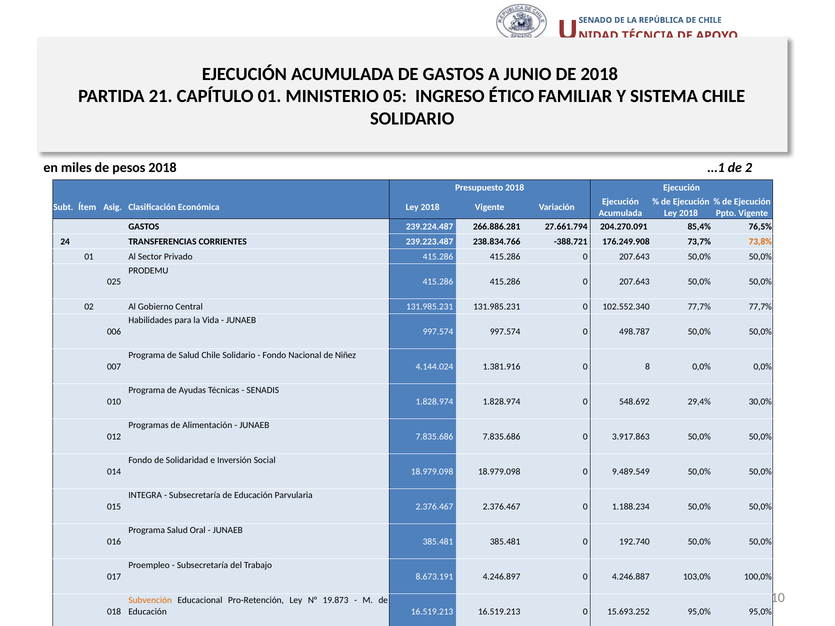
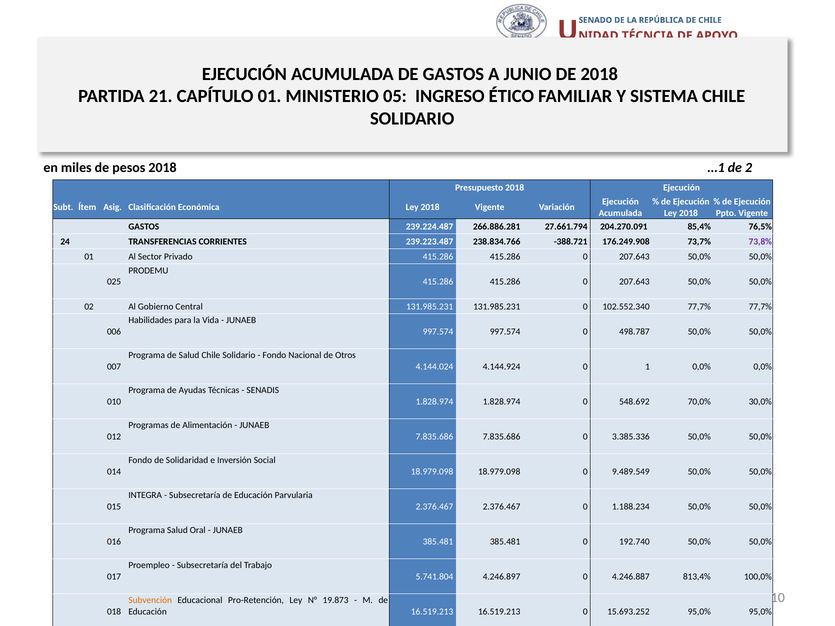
73,8% colour: orange -> purple
Niñez: Niñez -> Otros
1.381.916: 1.381.916 -> 4.144.924
8: 8 -> 1
29,4%: 29,4% -> 70,0%
3.917.863: 3.917.863 -> 3.385.336
8.673.191: 8.673.191 -> 5.741.804
103,0%: 103,0% -> 813,4%
